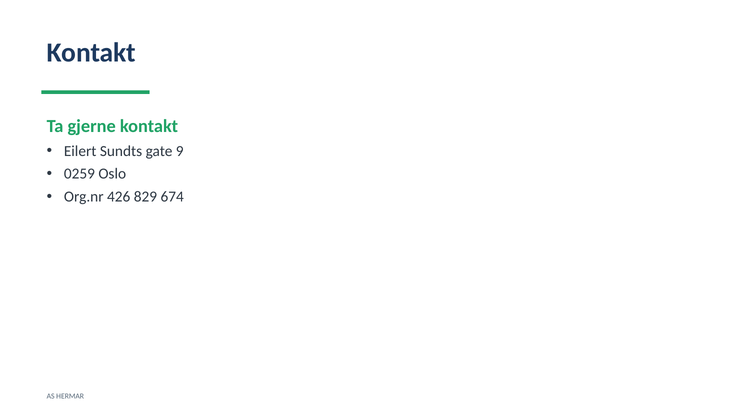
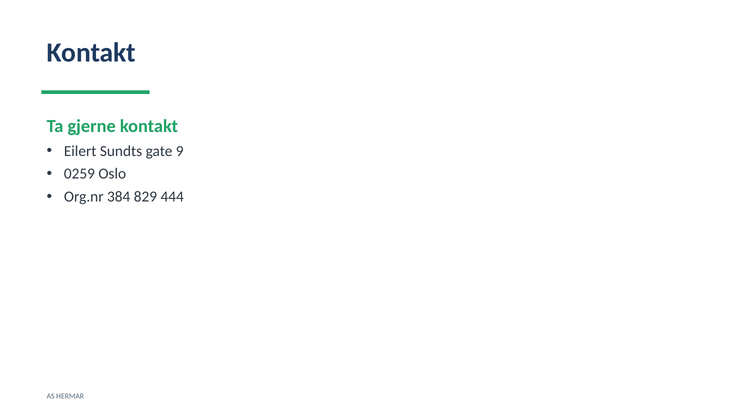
426: 426 -> 384
674: 674 -> 444
